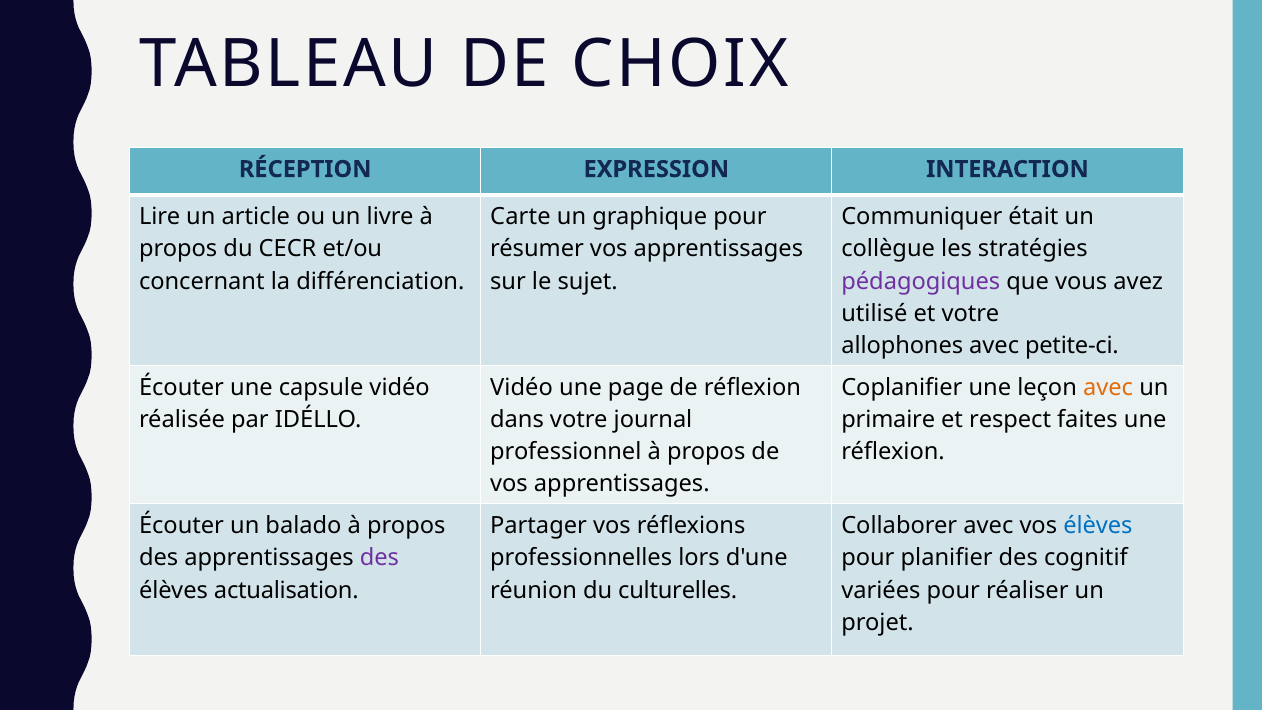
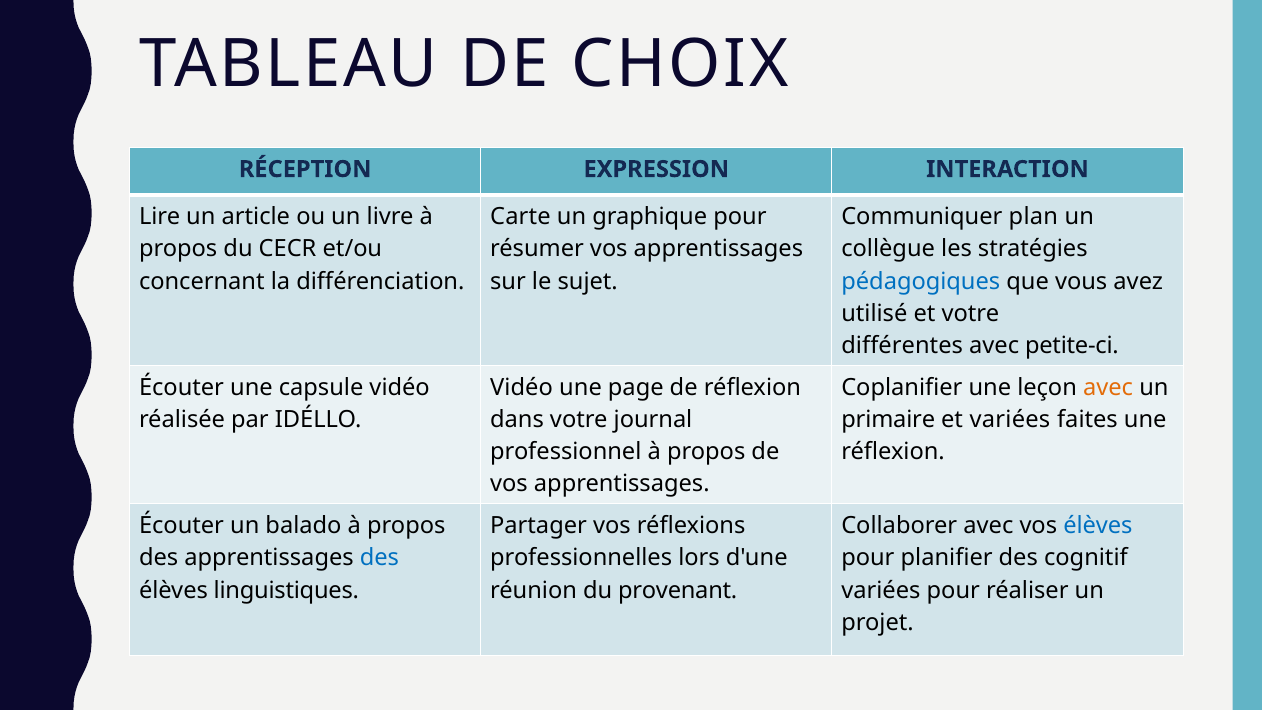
était: était -> plan
pédagogiques colour: purple -> blue
allophones: allophones -> différentes
et respect: respect -> variées
des at (379, 558) colour: purple -> blue
actualisation: actualisation -> linguistiques
culturelles: culturelles -> provenant
